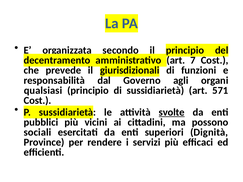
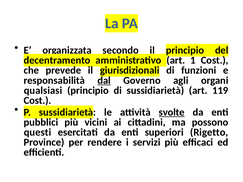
7: 7 -> 1
dal underline: none -> present
571: 571 -> 119
sociali: sociali -> questi
Dignità: Dignità -> Rigetto
